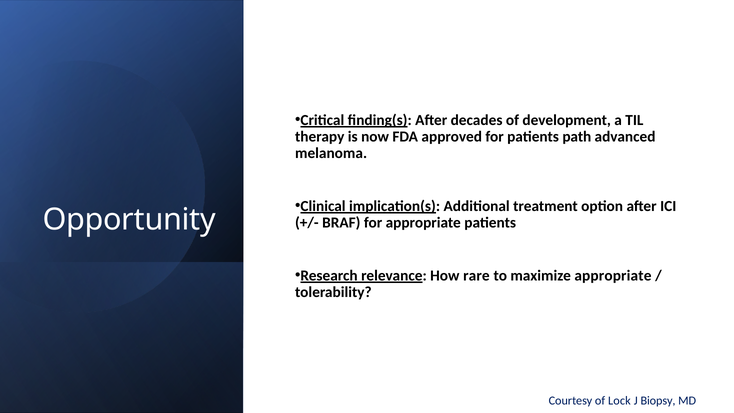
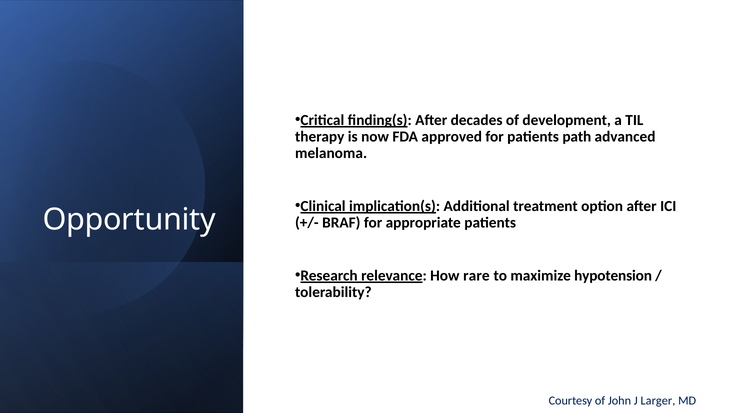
maximize appropriate: appropriate -> hypotension
Lock: Lock -> John
Biopsy: Biopsy -> Larger
